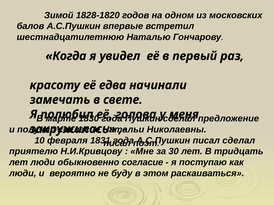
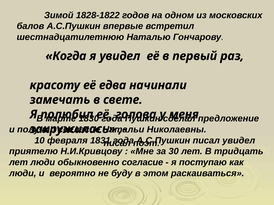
1828-1820: 1828-1820 -> 1828-1822
писал сделал: сделал -> увидел
